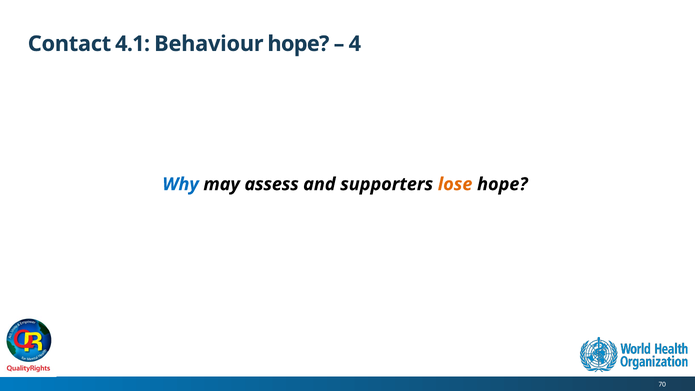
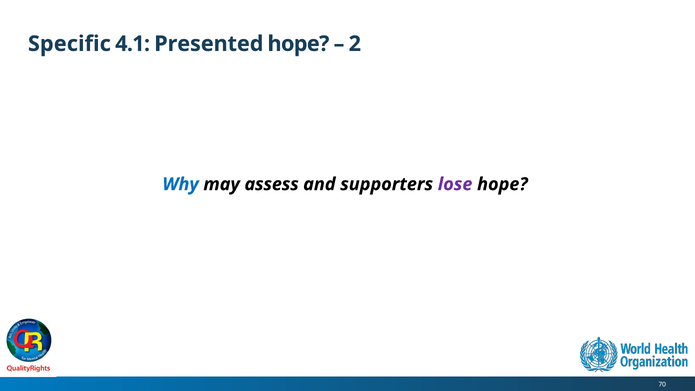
Contact: Contact -> Specific
Behaviour: Behaviour -> Presented
4: 4 -> 2
lose colour: orange -> purple
